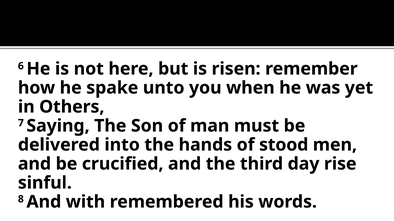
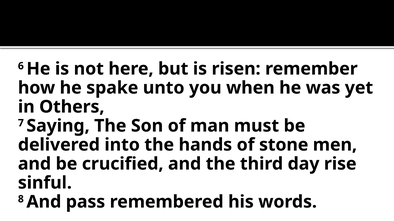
stood: stood -> stone
with: with -> pass
